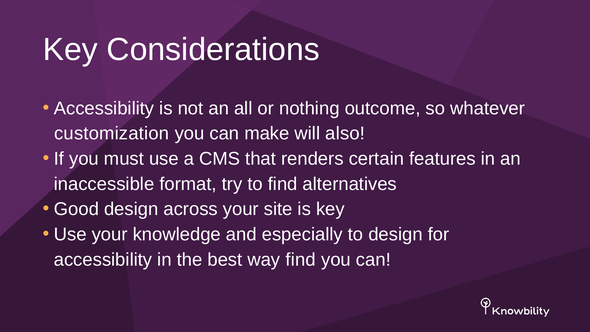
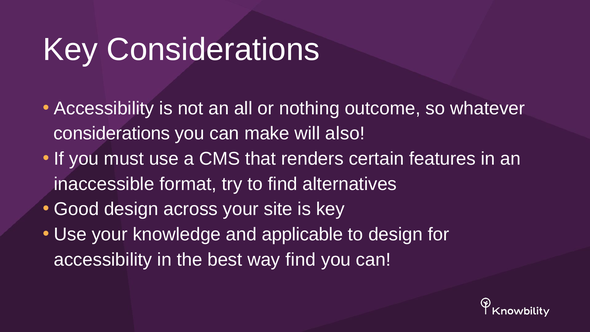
customization at (112, 133): customization -> considerations
especially: especially -> applicable
